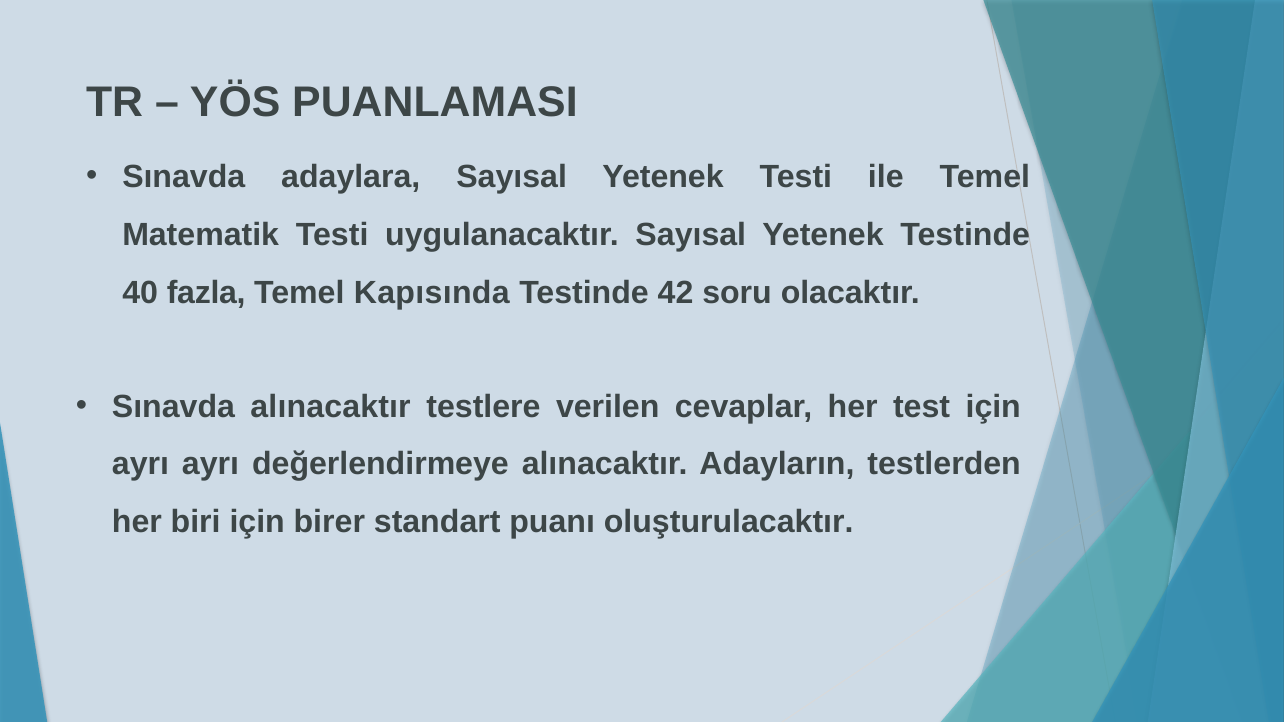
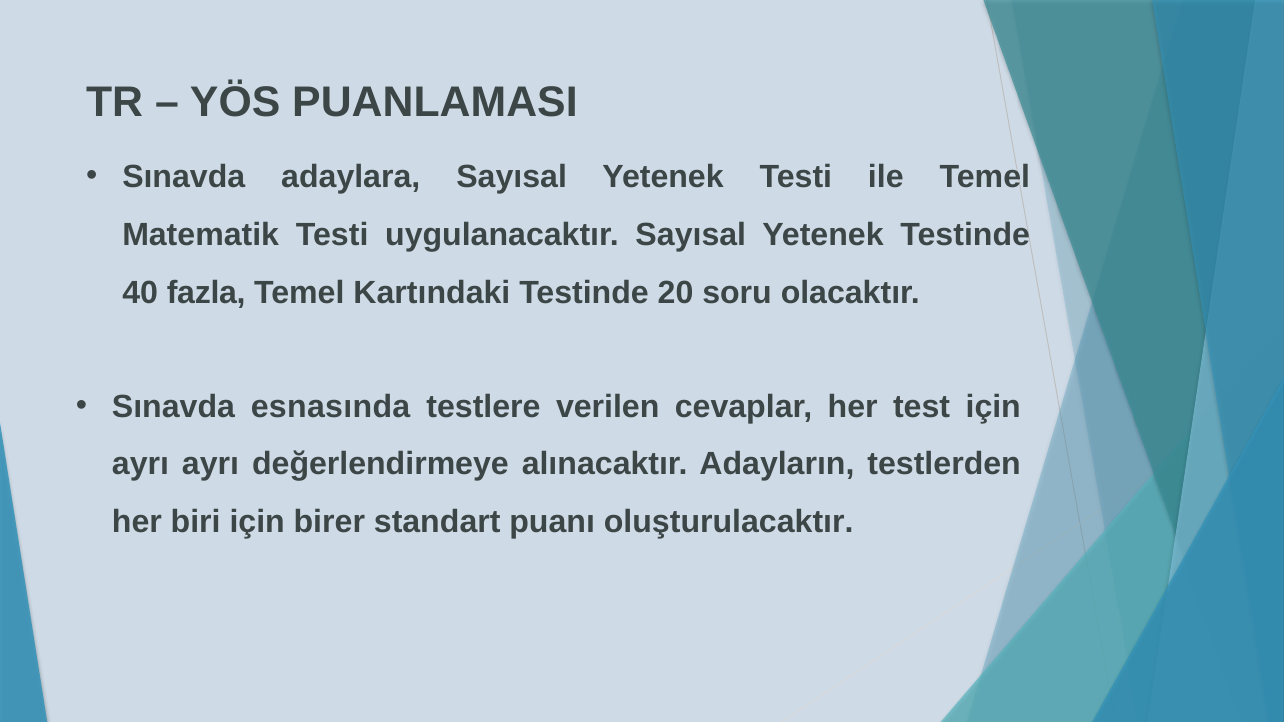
Kapısında: Kapısında -> Kartındaki
42: 42 -> 20
Sınavda alınacaktır: alınacaktır -> esnasında
